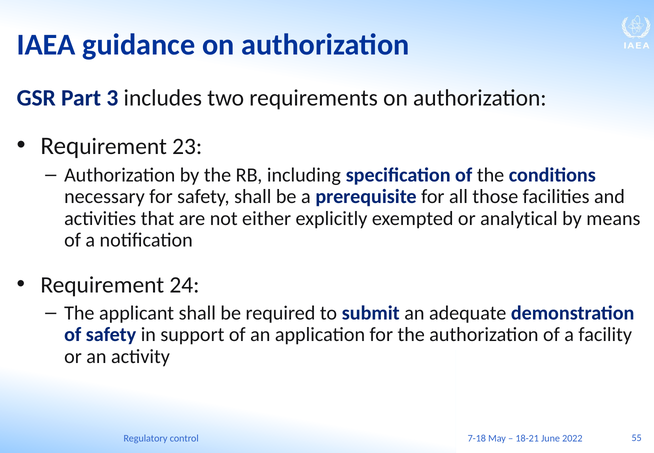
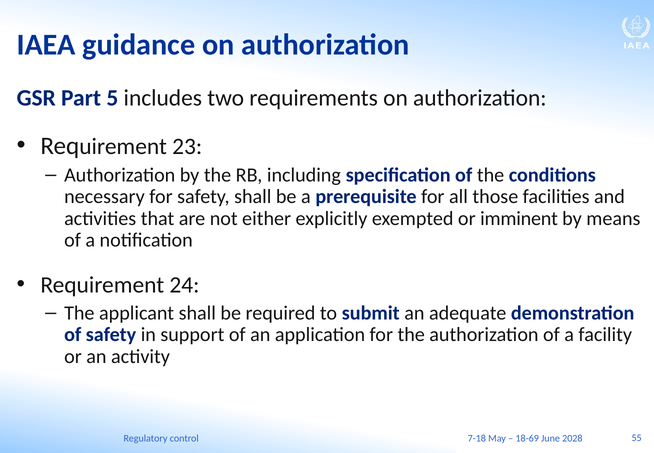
3: 3 -> 5
analytical: analytical -> imminent
18-21: 18-21 -> 18-69
2022: 2022 -> 2028
